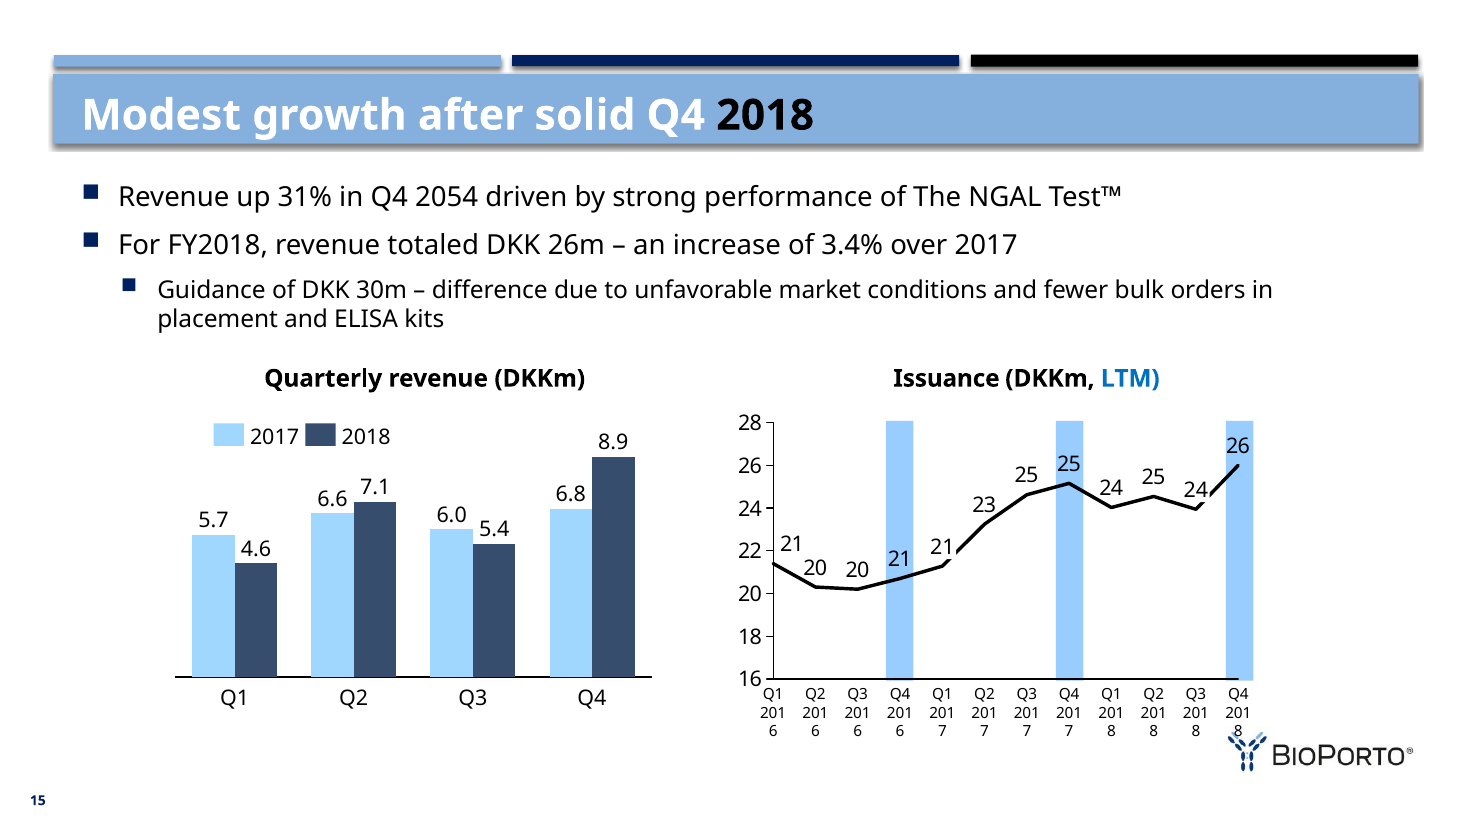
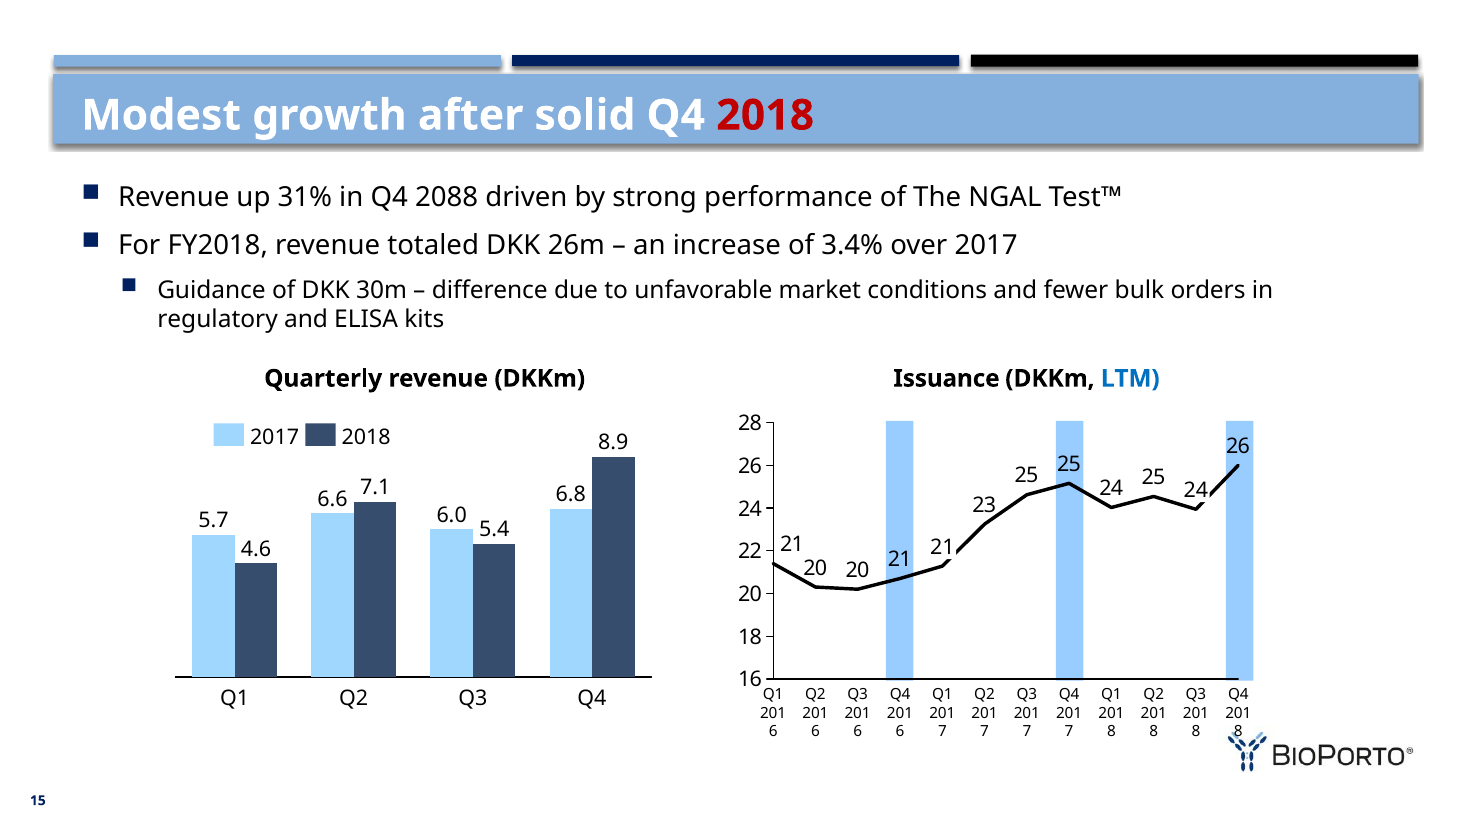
2018 at (765, 115) colour: black -> red
2054: 2054 -> 2088
placement: placement -> regulatory
